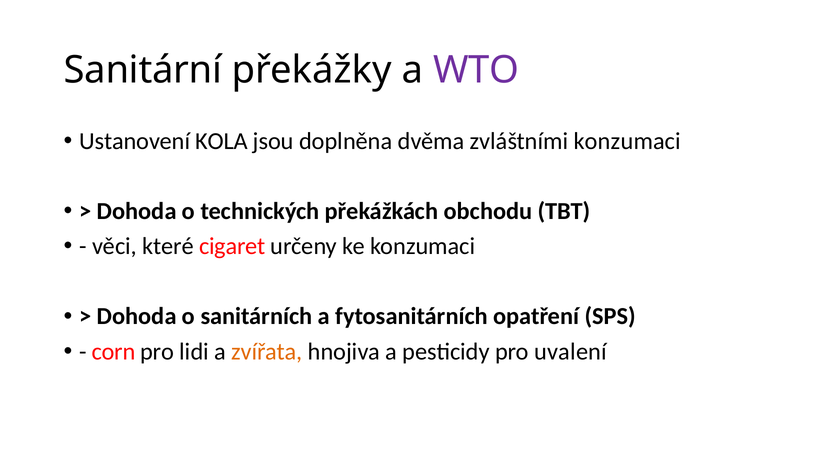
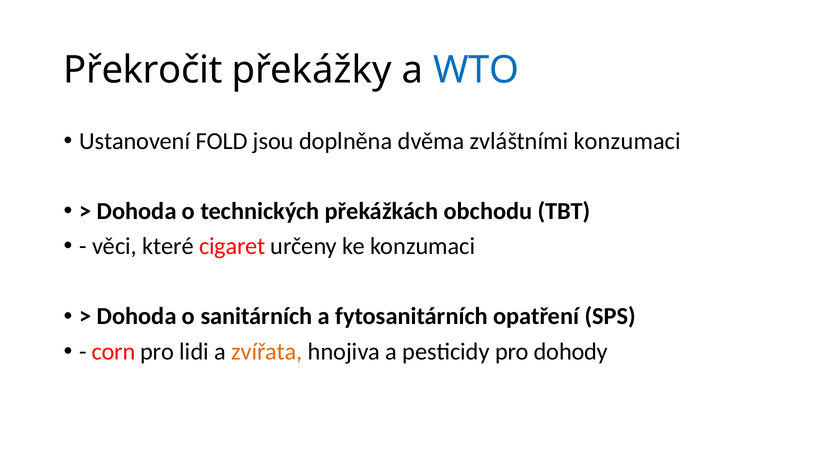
Sanitární: Sanitární -> Překročit
WTO colour: purple -> blue
KOLA: KOLA -> FOLD
uvalení: uvalení -> dohody
